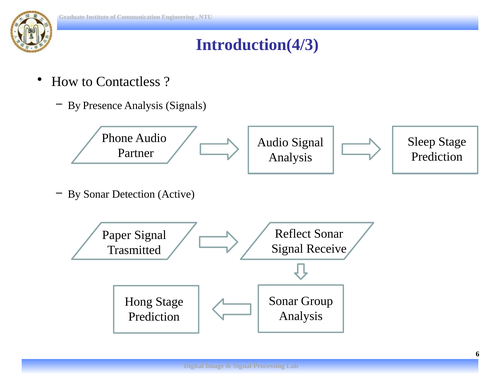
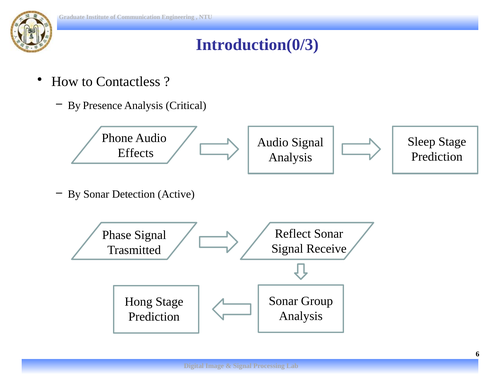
Introduction(4/3: Introduction(4/3 -> Introduction(0/3
Signals: Signals -> Critical
Partner: Partner -> Effects
Paper: Paper -> Phase
